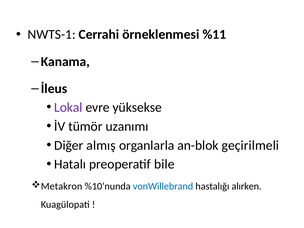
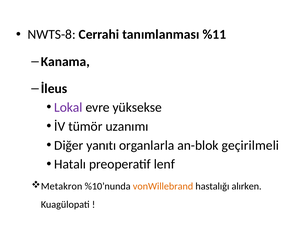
NWTS-1: NWTS-1 -> NWTS-8
örneklenmesi: örneklenmesi -> tanımlanması
almış: almış -> yanıtı
bile: bile -> lenf
vonWillebrand colour: blue -> orange
